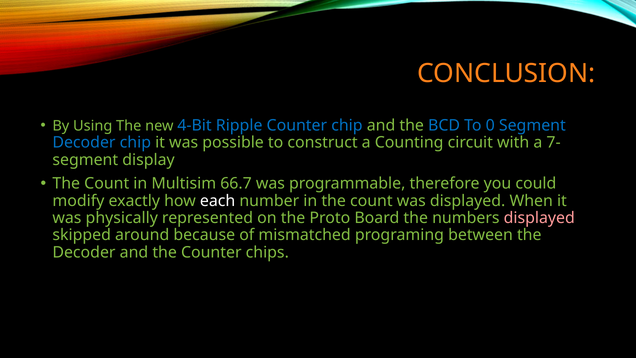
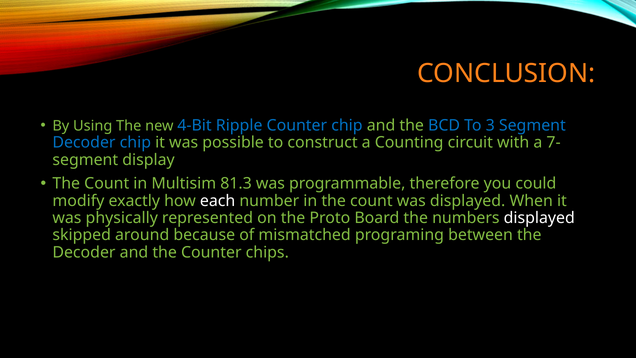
0: 0 -> 3
66.7: 66.7 -> 81.3
displayed at (539, 218) colour: pink -> white
